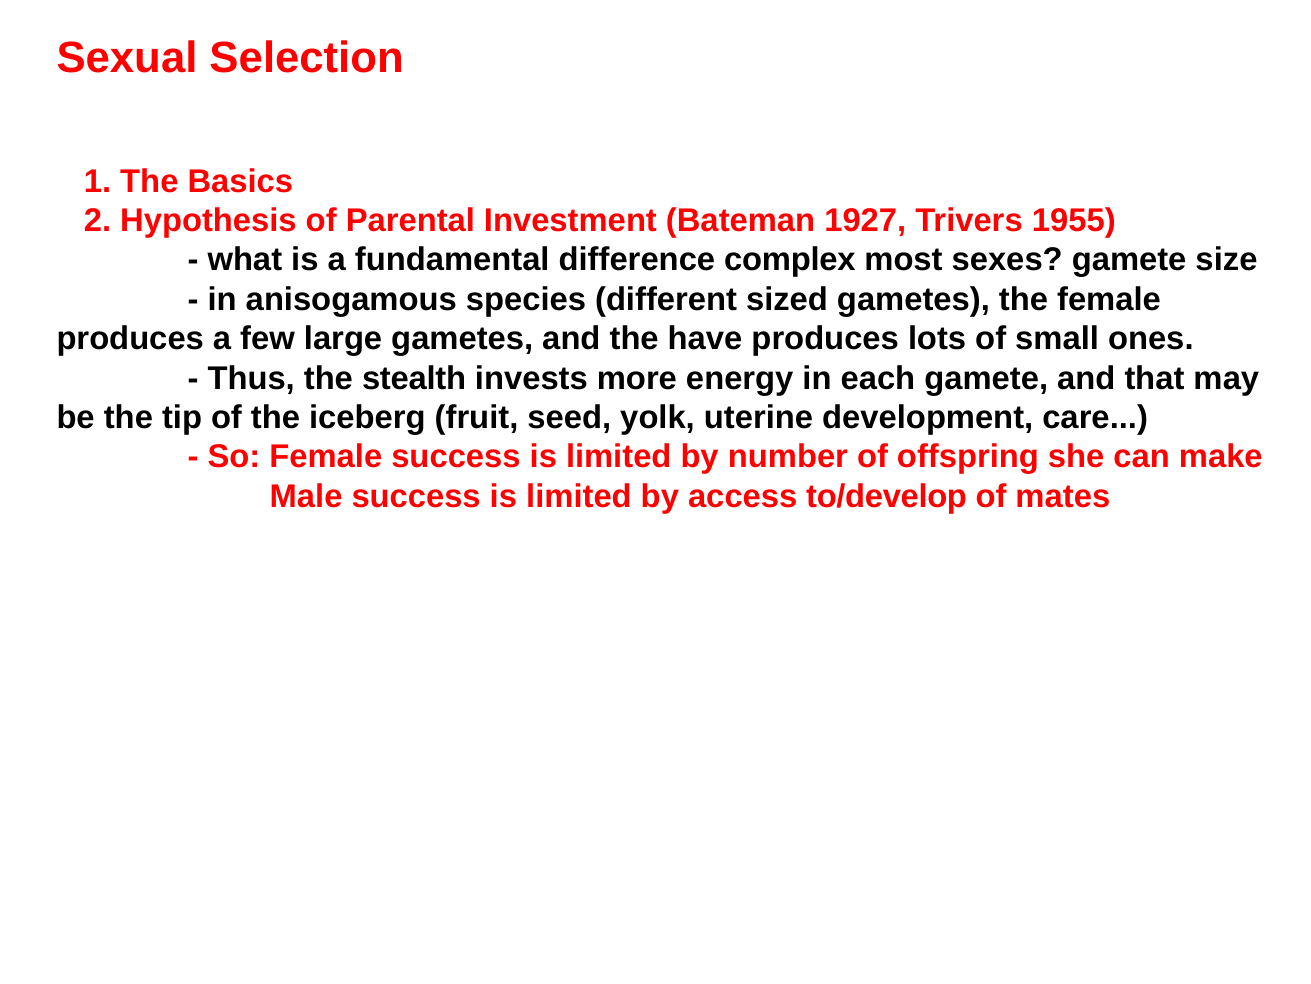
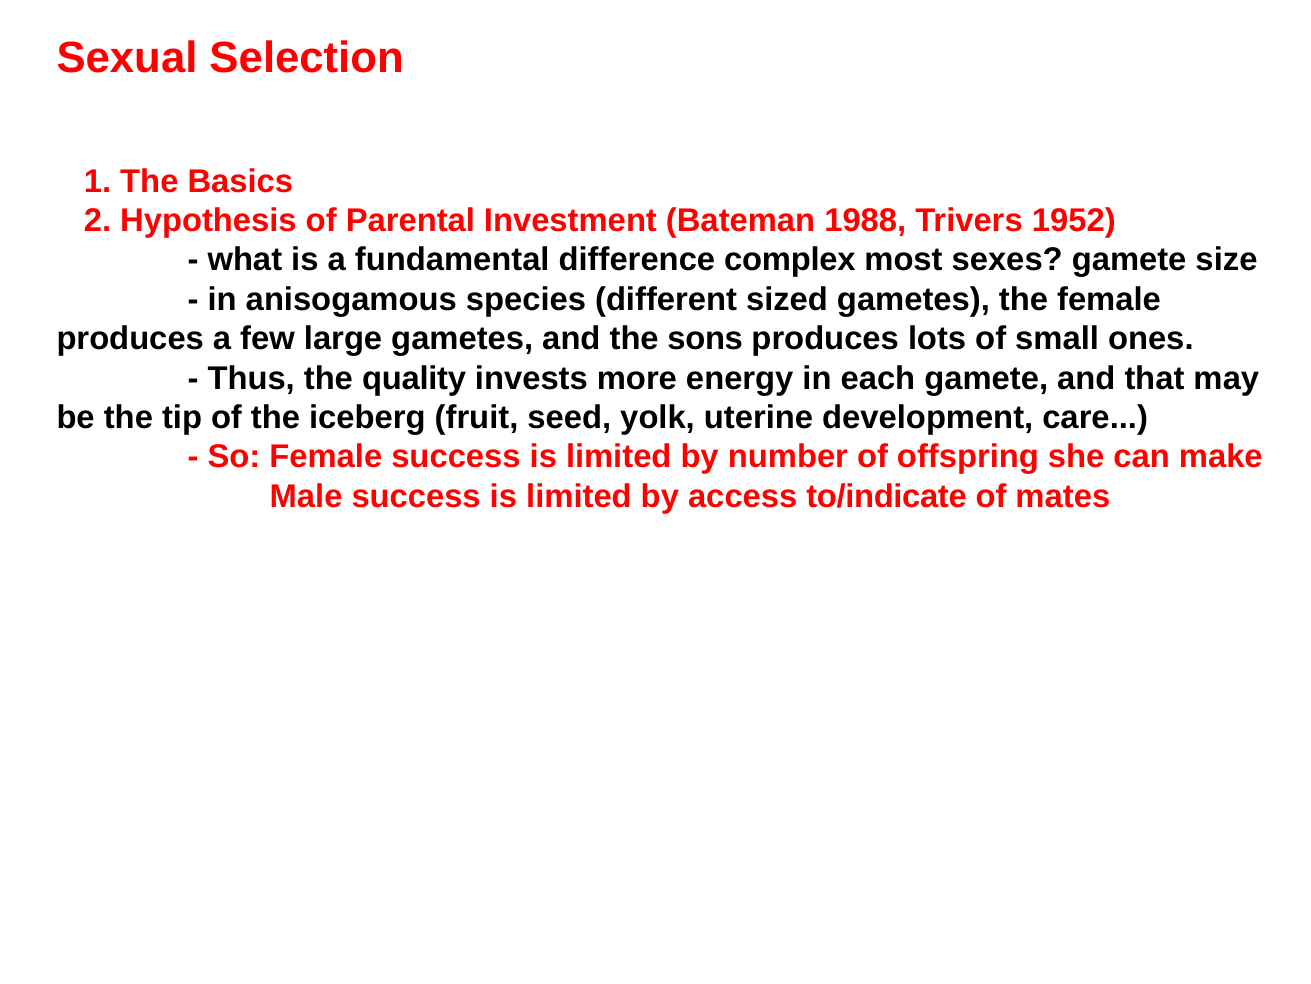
1927: 1927 -> 1988
1955: 1955 -> 1952
have: have -> sons
stealth: stealth -> quality
to/develop: to/develop -> to/indicate
